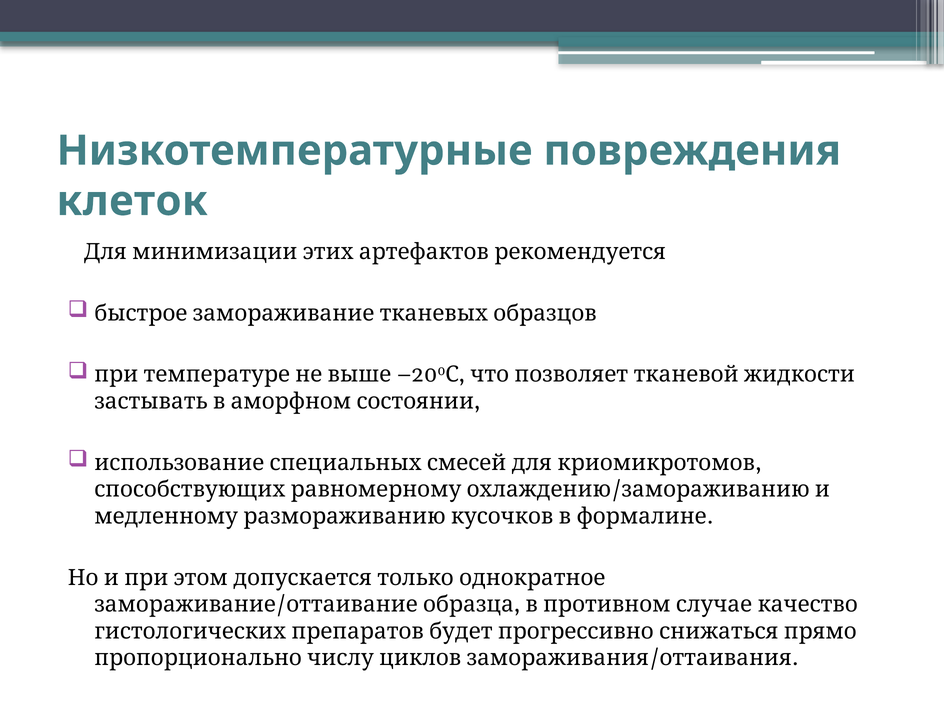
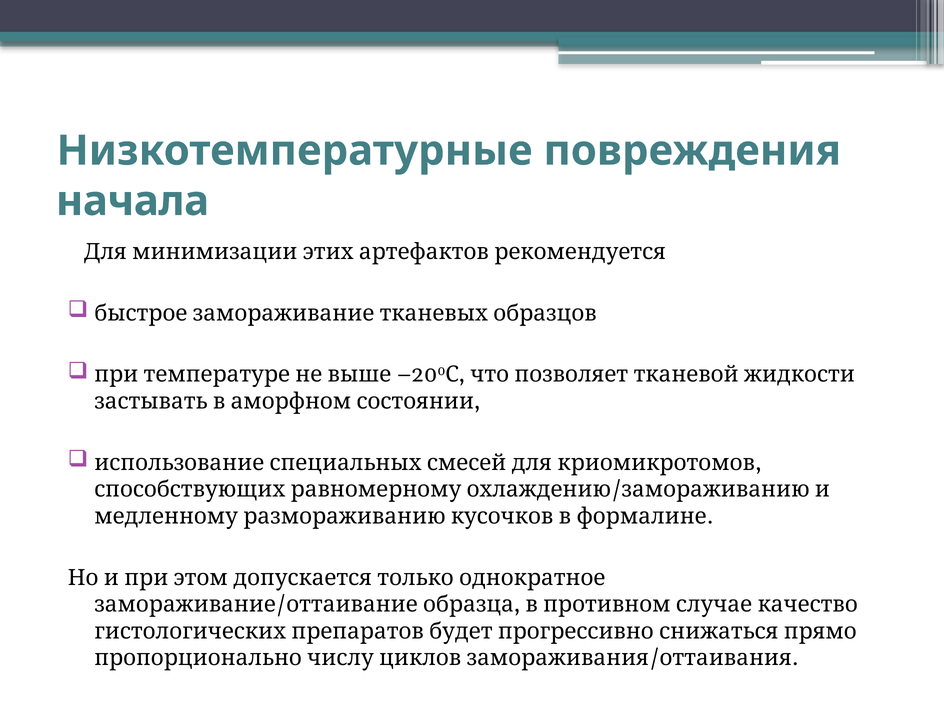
клеток: клеток -> начала
